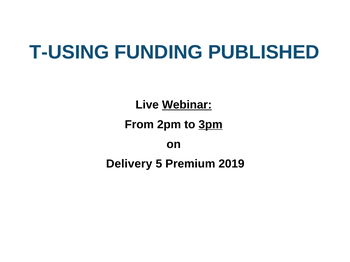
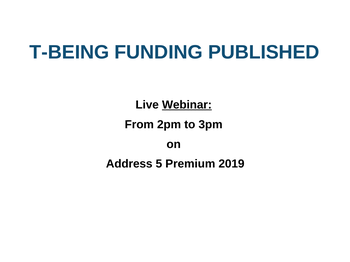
T-USING: T-USING -> T-BEING
3pm underline: present -> none
Delivery: Delivery -> Address
